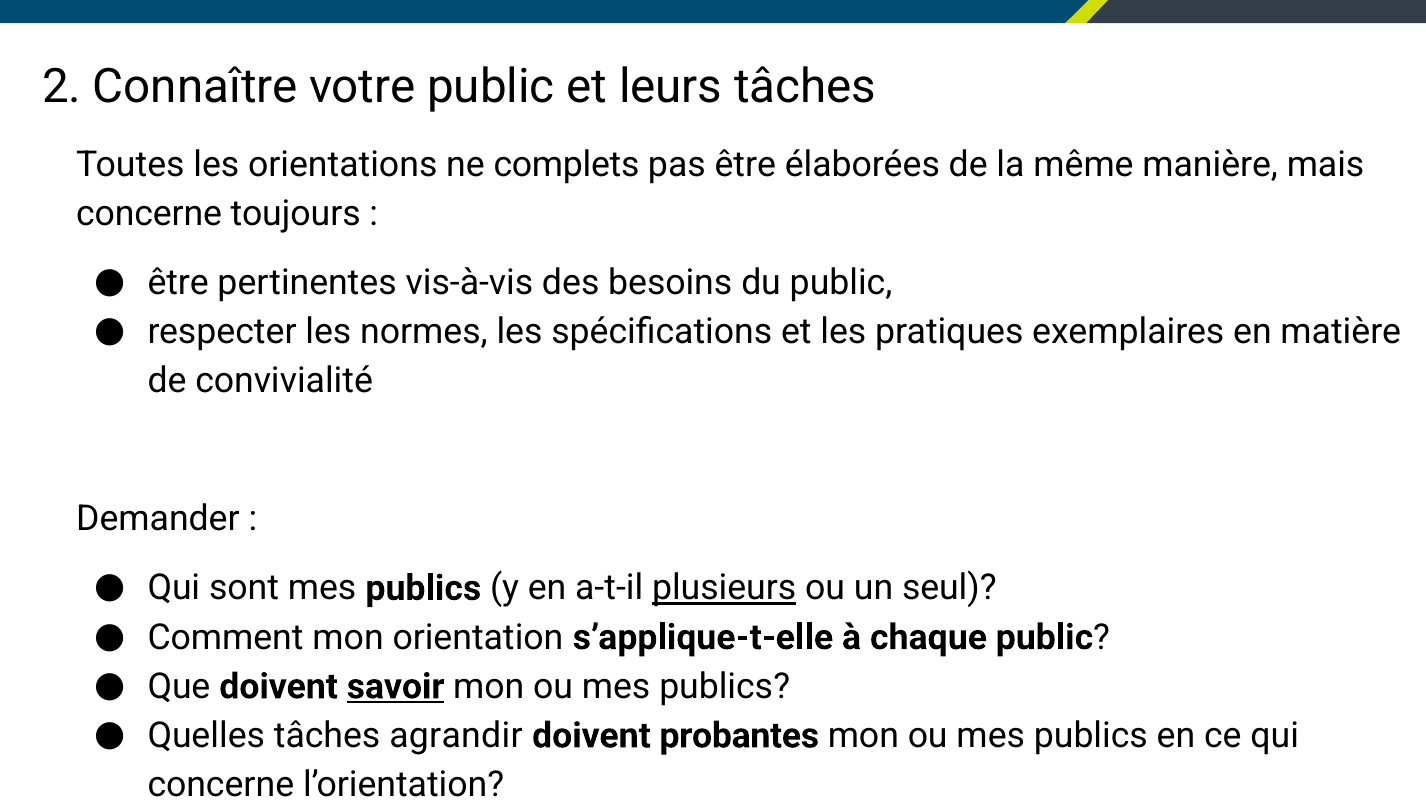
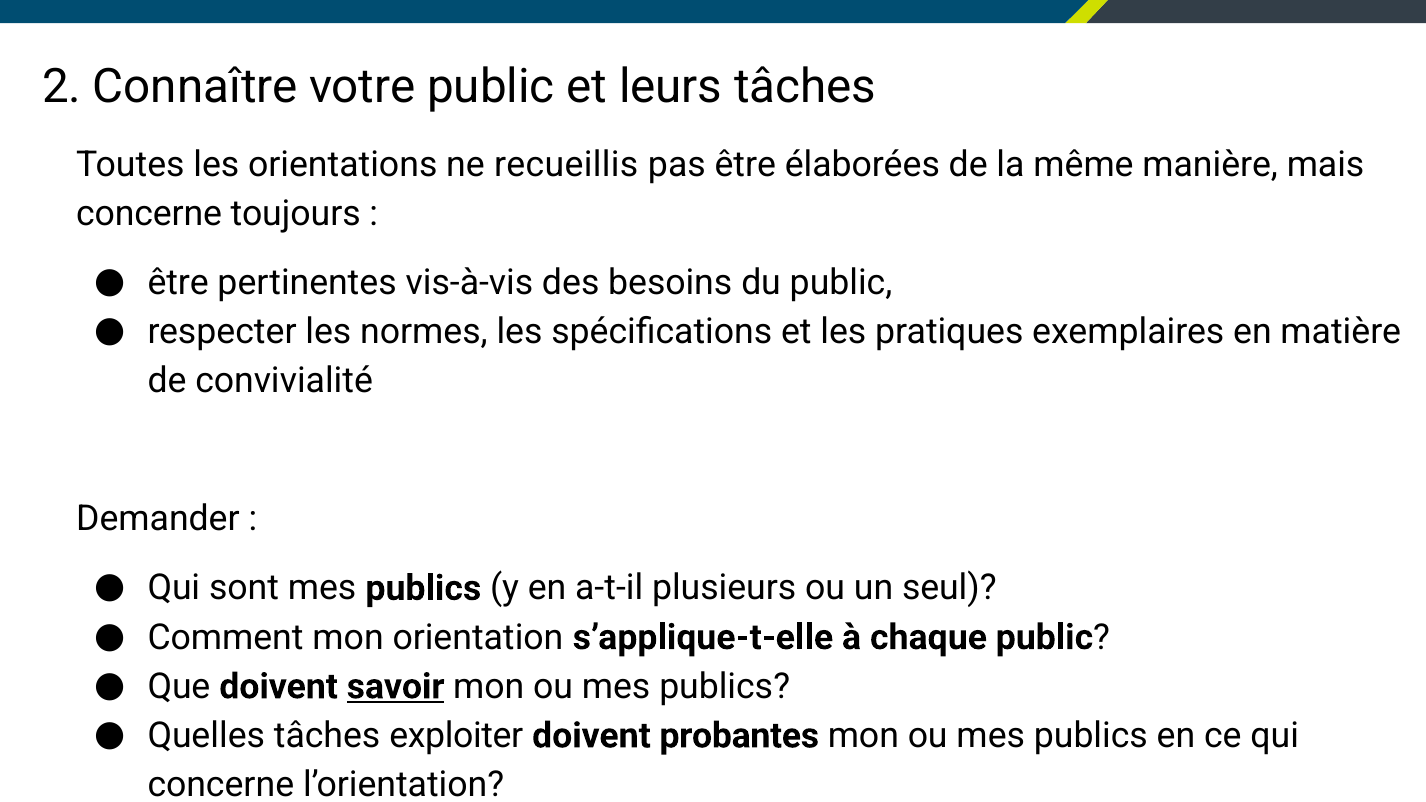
complets: complets -> recueillis
plusieurs underline: present -> none
agrandir: agrandir -> exploiter
